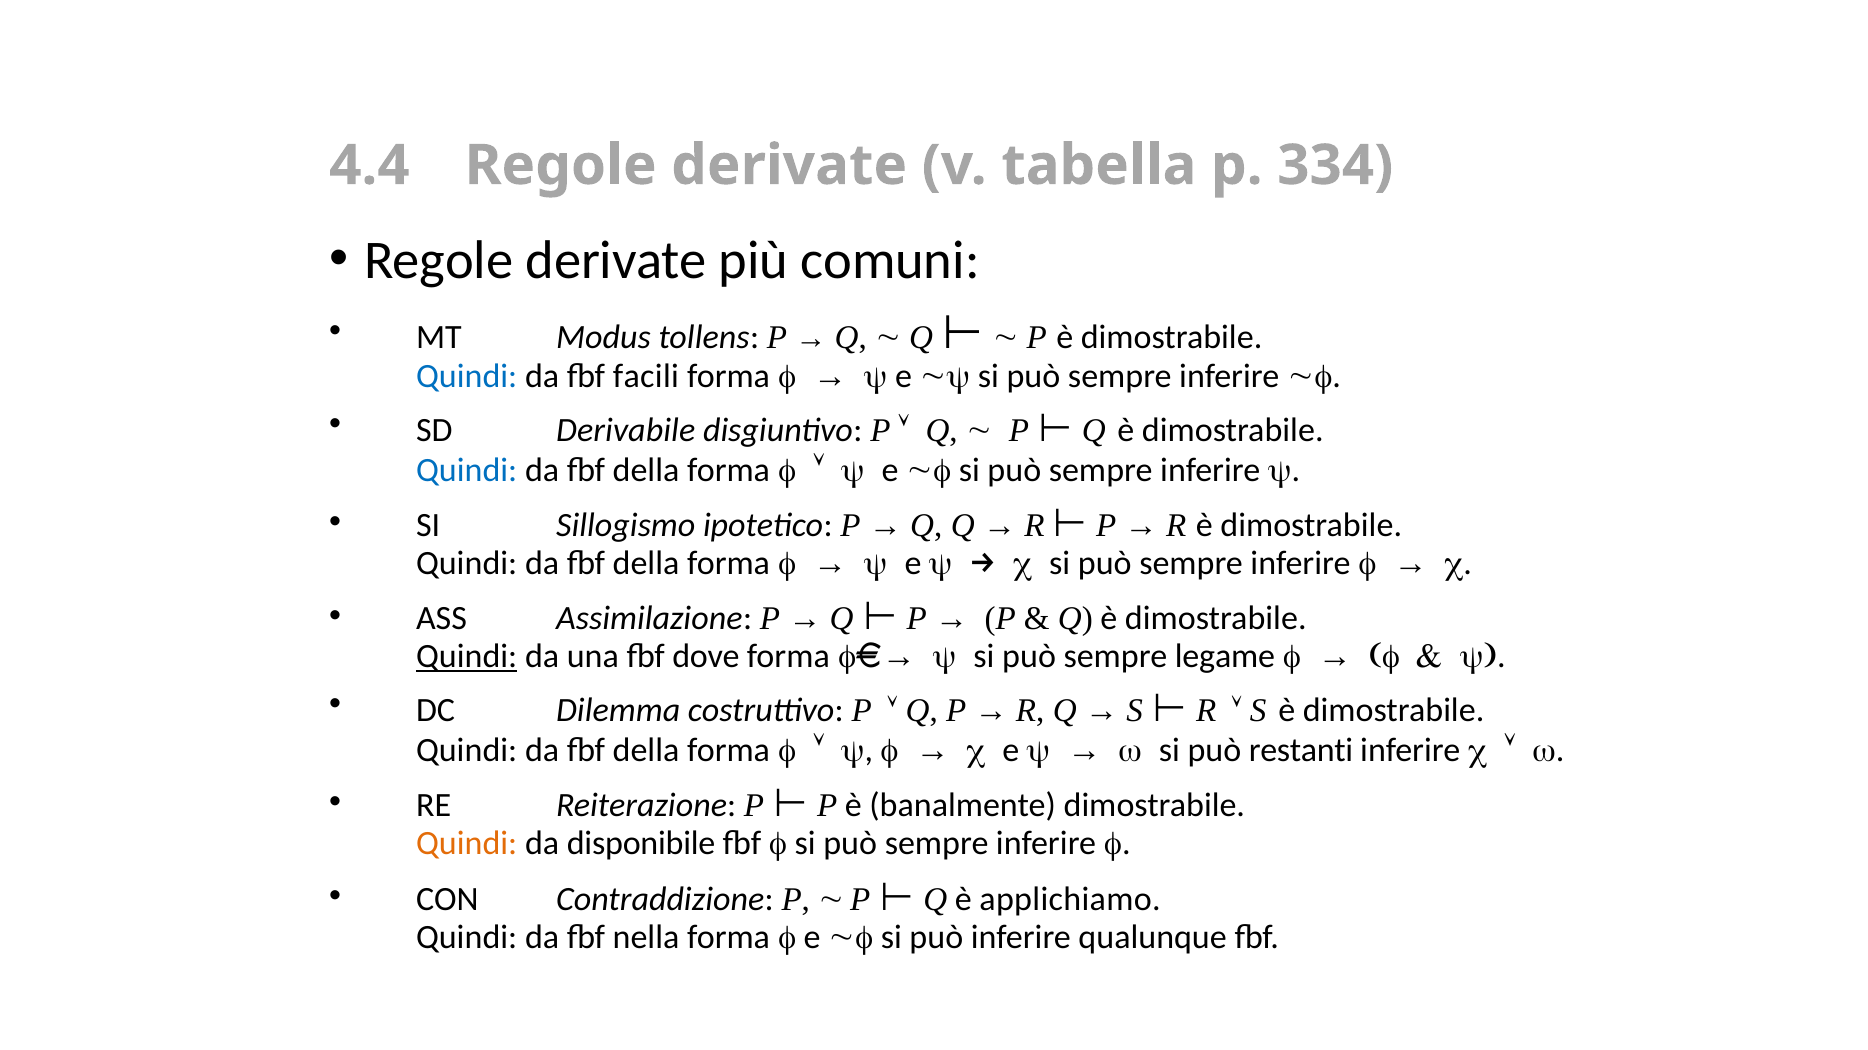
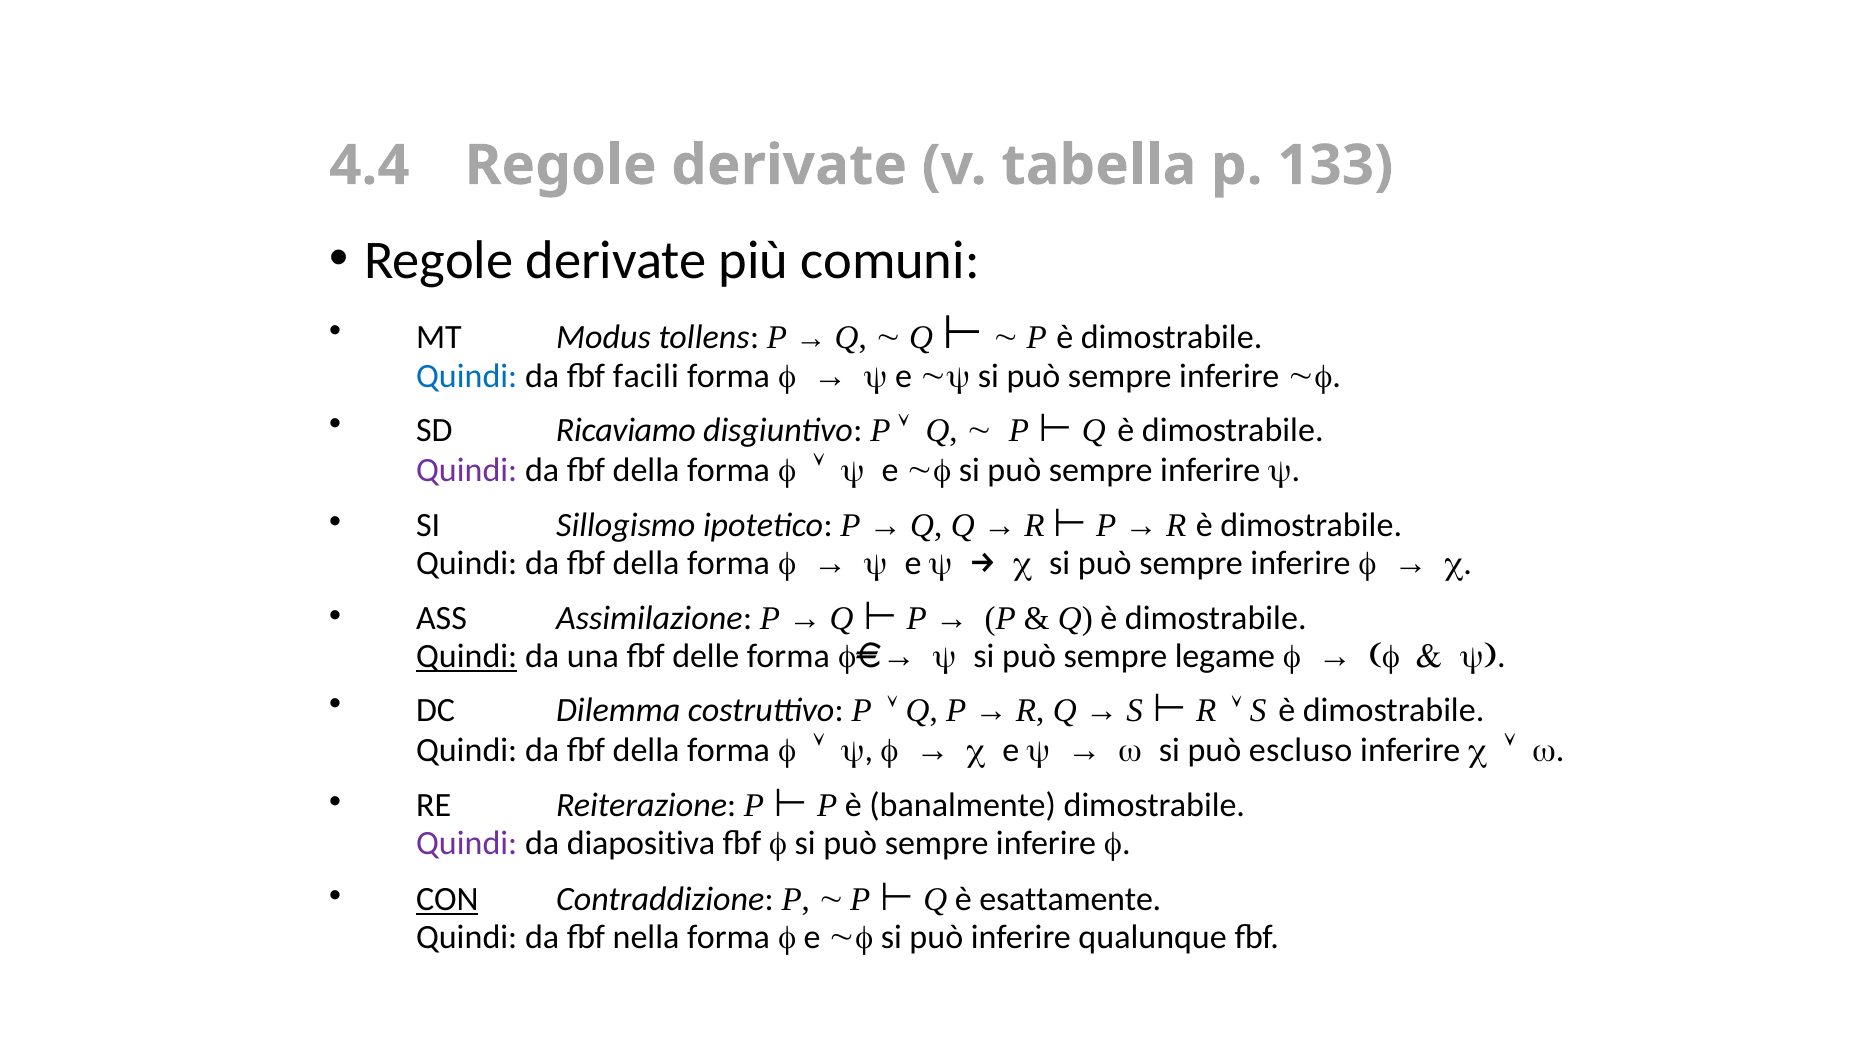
334: 334 -> 133
Derivabile: Derivabile -> Ricaviamo
Quindi at (467, 470) colour: blue -> purple
dove: dove -> delle
restanti: restanti -> escluso
Quindi at (467, 844) colour: orange -> purple
disponibile: disponibile -> diapositiva
CON underline: none -> present
applichiamo: applichiamo -> esattamente
